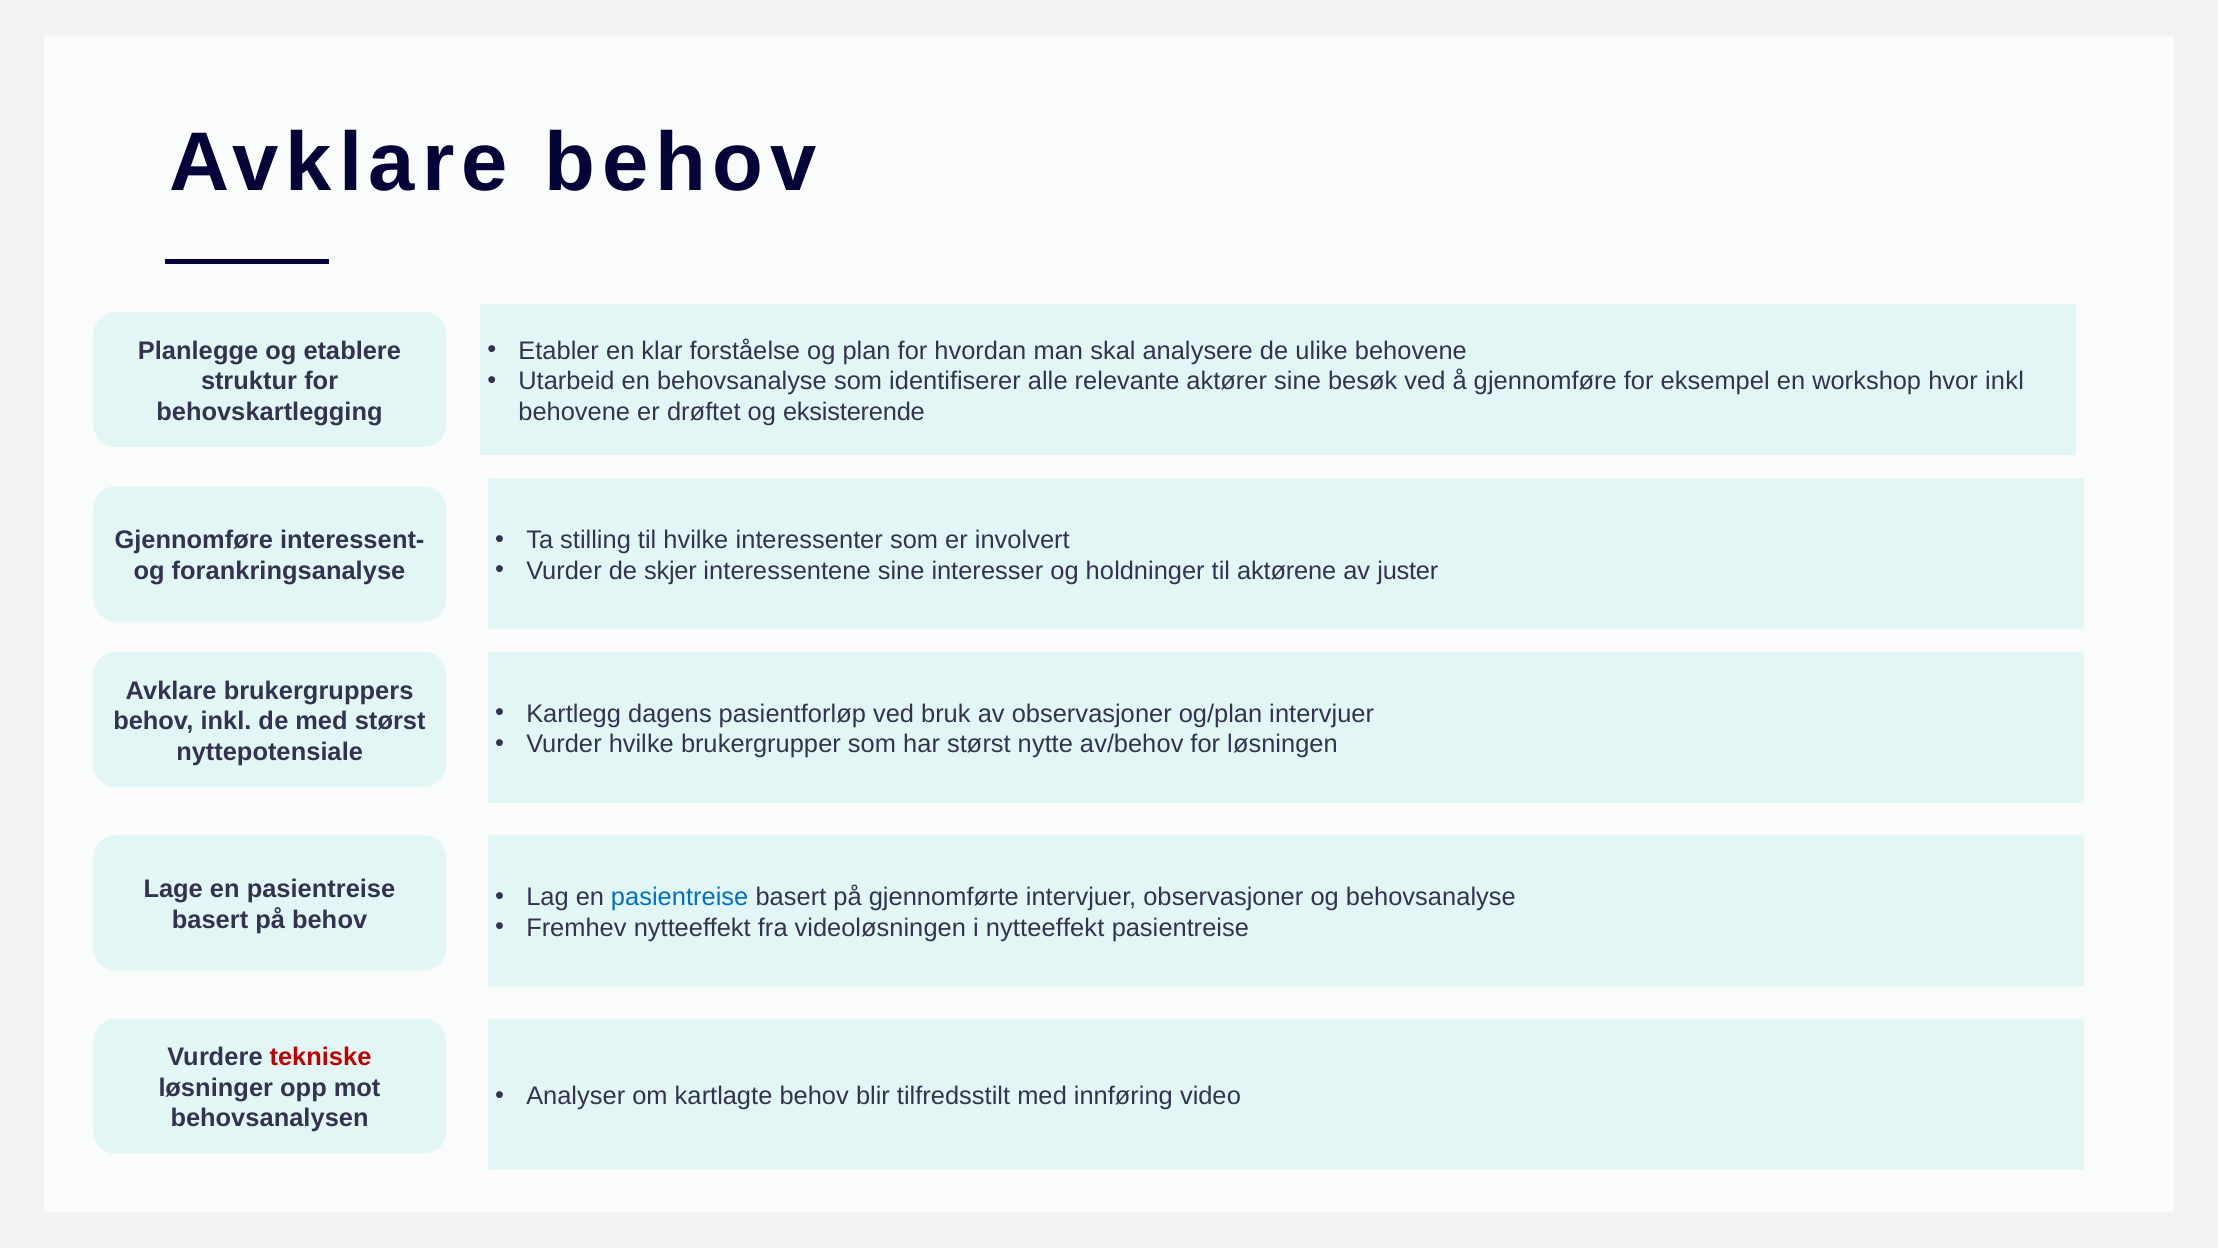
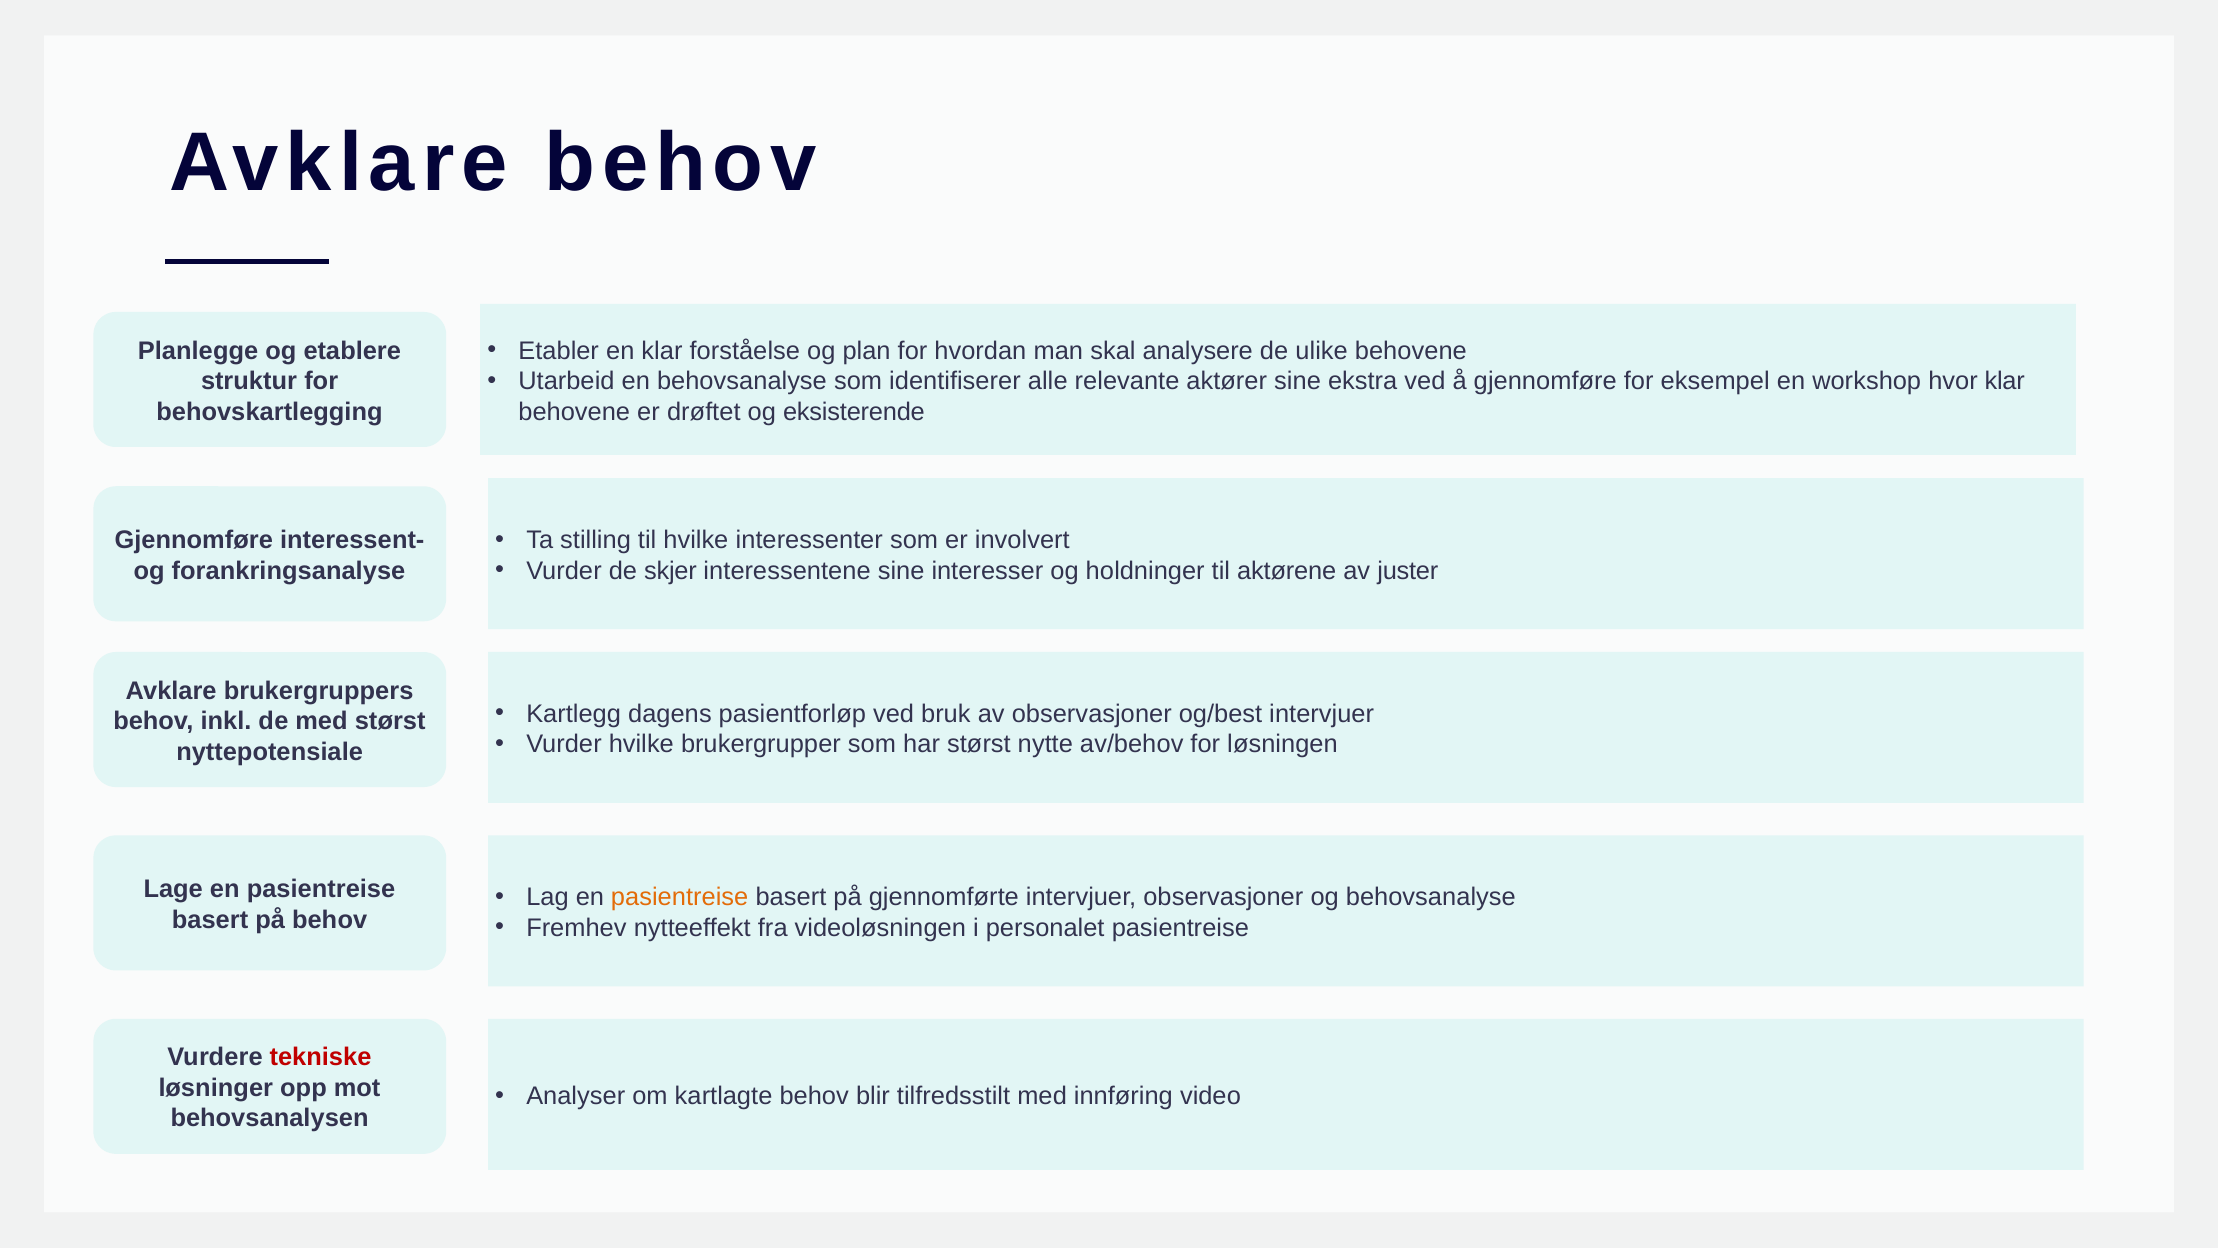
besøk: besøk -> ekstra
hvor inkl: inkl -> klar
og/plan: og/plan -> og/best
pasientreise at (680, 897) colour: blue -> orange
i nytteeffekt: nytteeffekt -> personalet
